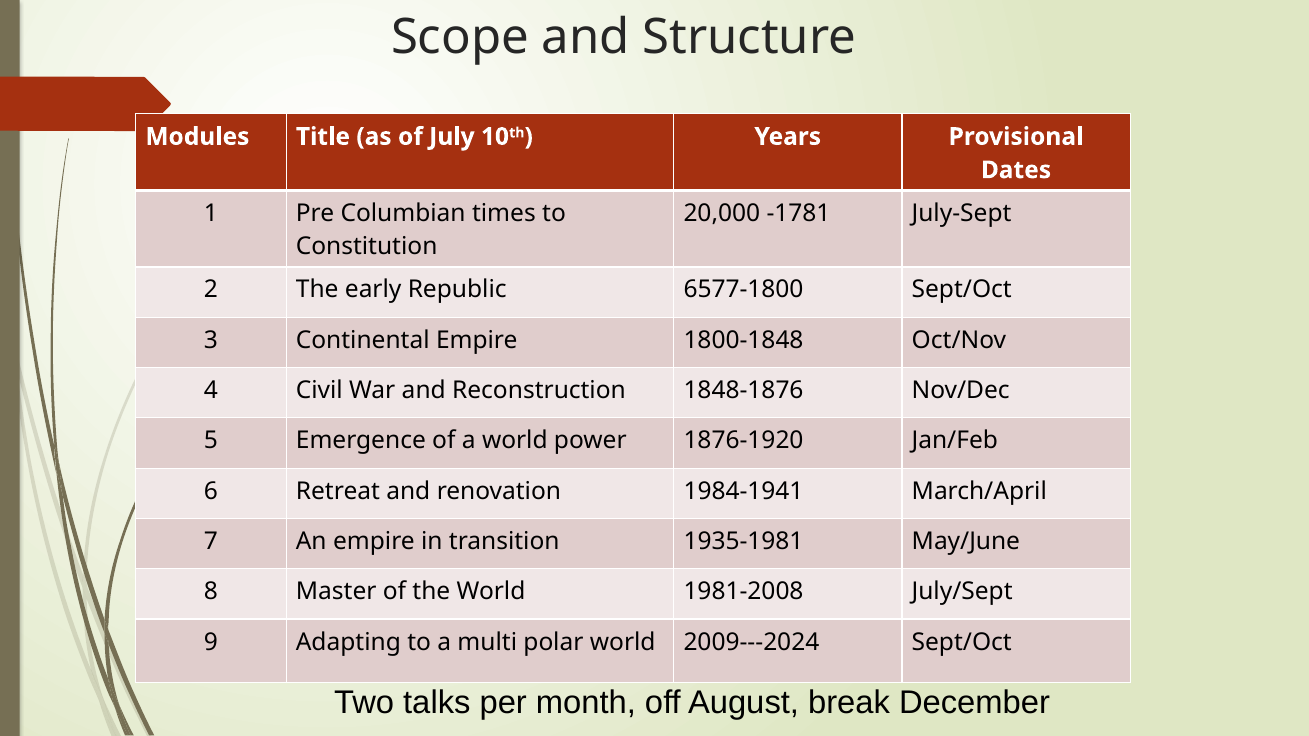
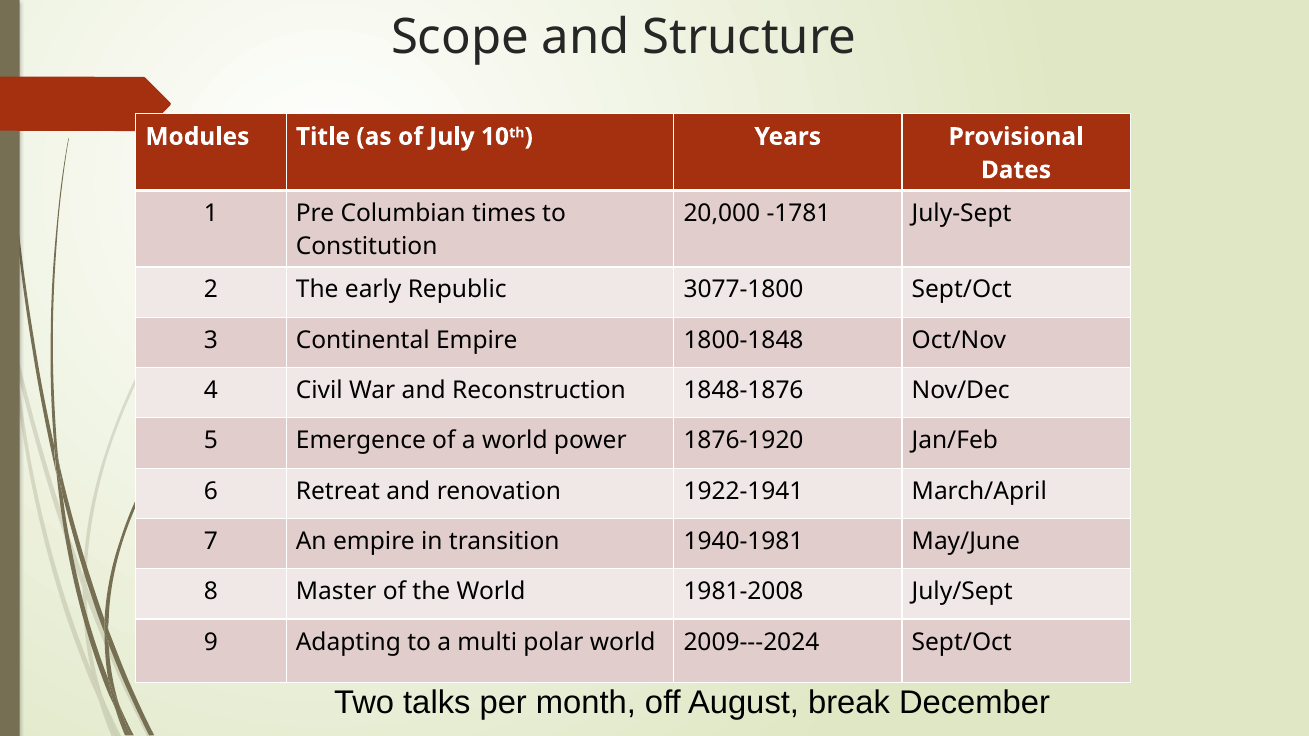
6577-1800: 6577-1800 -> 3077-1800
1984-1941: 1984-1941 -> 1922-1941
1935-1981: 1935-1981 -> 1940-1981
